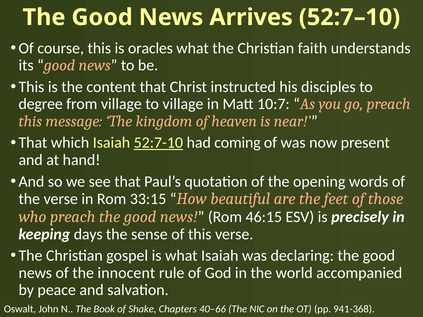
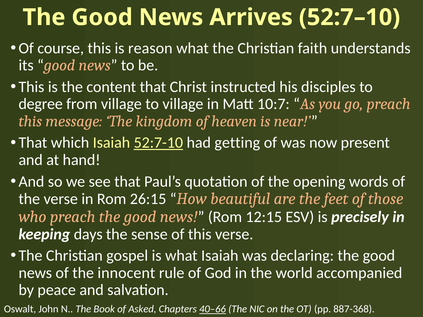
oracles: oracles -> reason
coming: coming -> getting
33:15: 33:15 -> 26:15
46:15: 46:15 -> 12:15
Shake: Shake -> Asked
40–66 underline: none -> present
941-368: 941-368 -> 887-368
